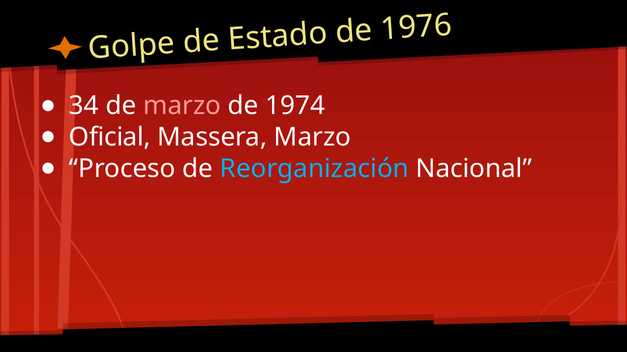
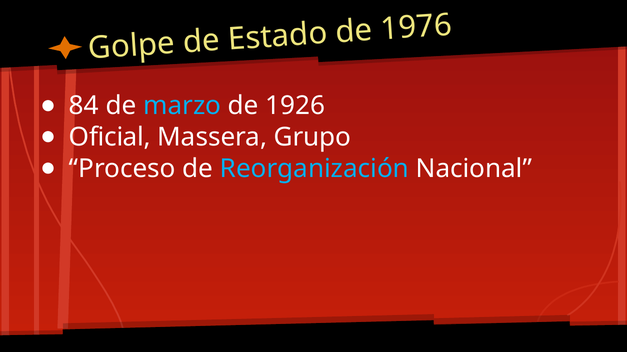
34: 34 -> 84
marzo at (182, 106) colour: pink -> light blue
1974: 1974 -> 1926
Massera Marzo: Marzo -> Grupo
